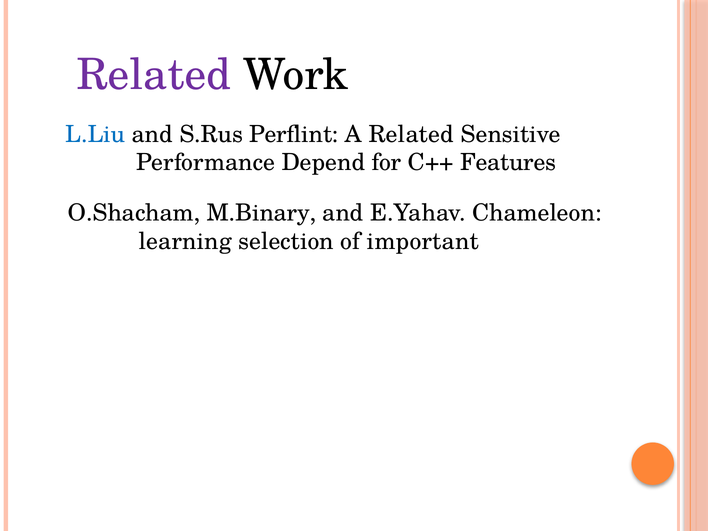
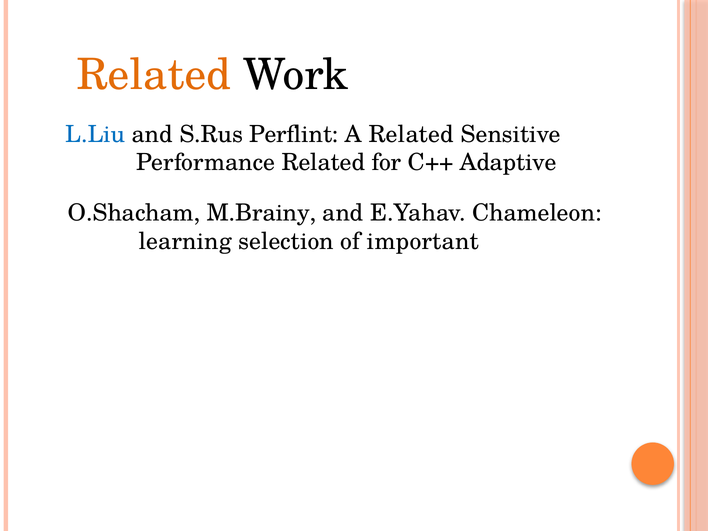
Related at (154, 75) colour: purple -> orange
Performance Depend: Depend -> Related
Features: Features -> Adaptive
M.Binary: M.Binary -> M.Brainy
